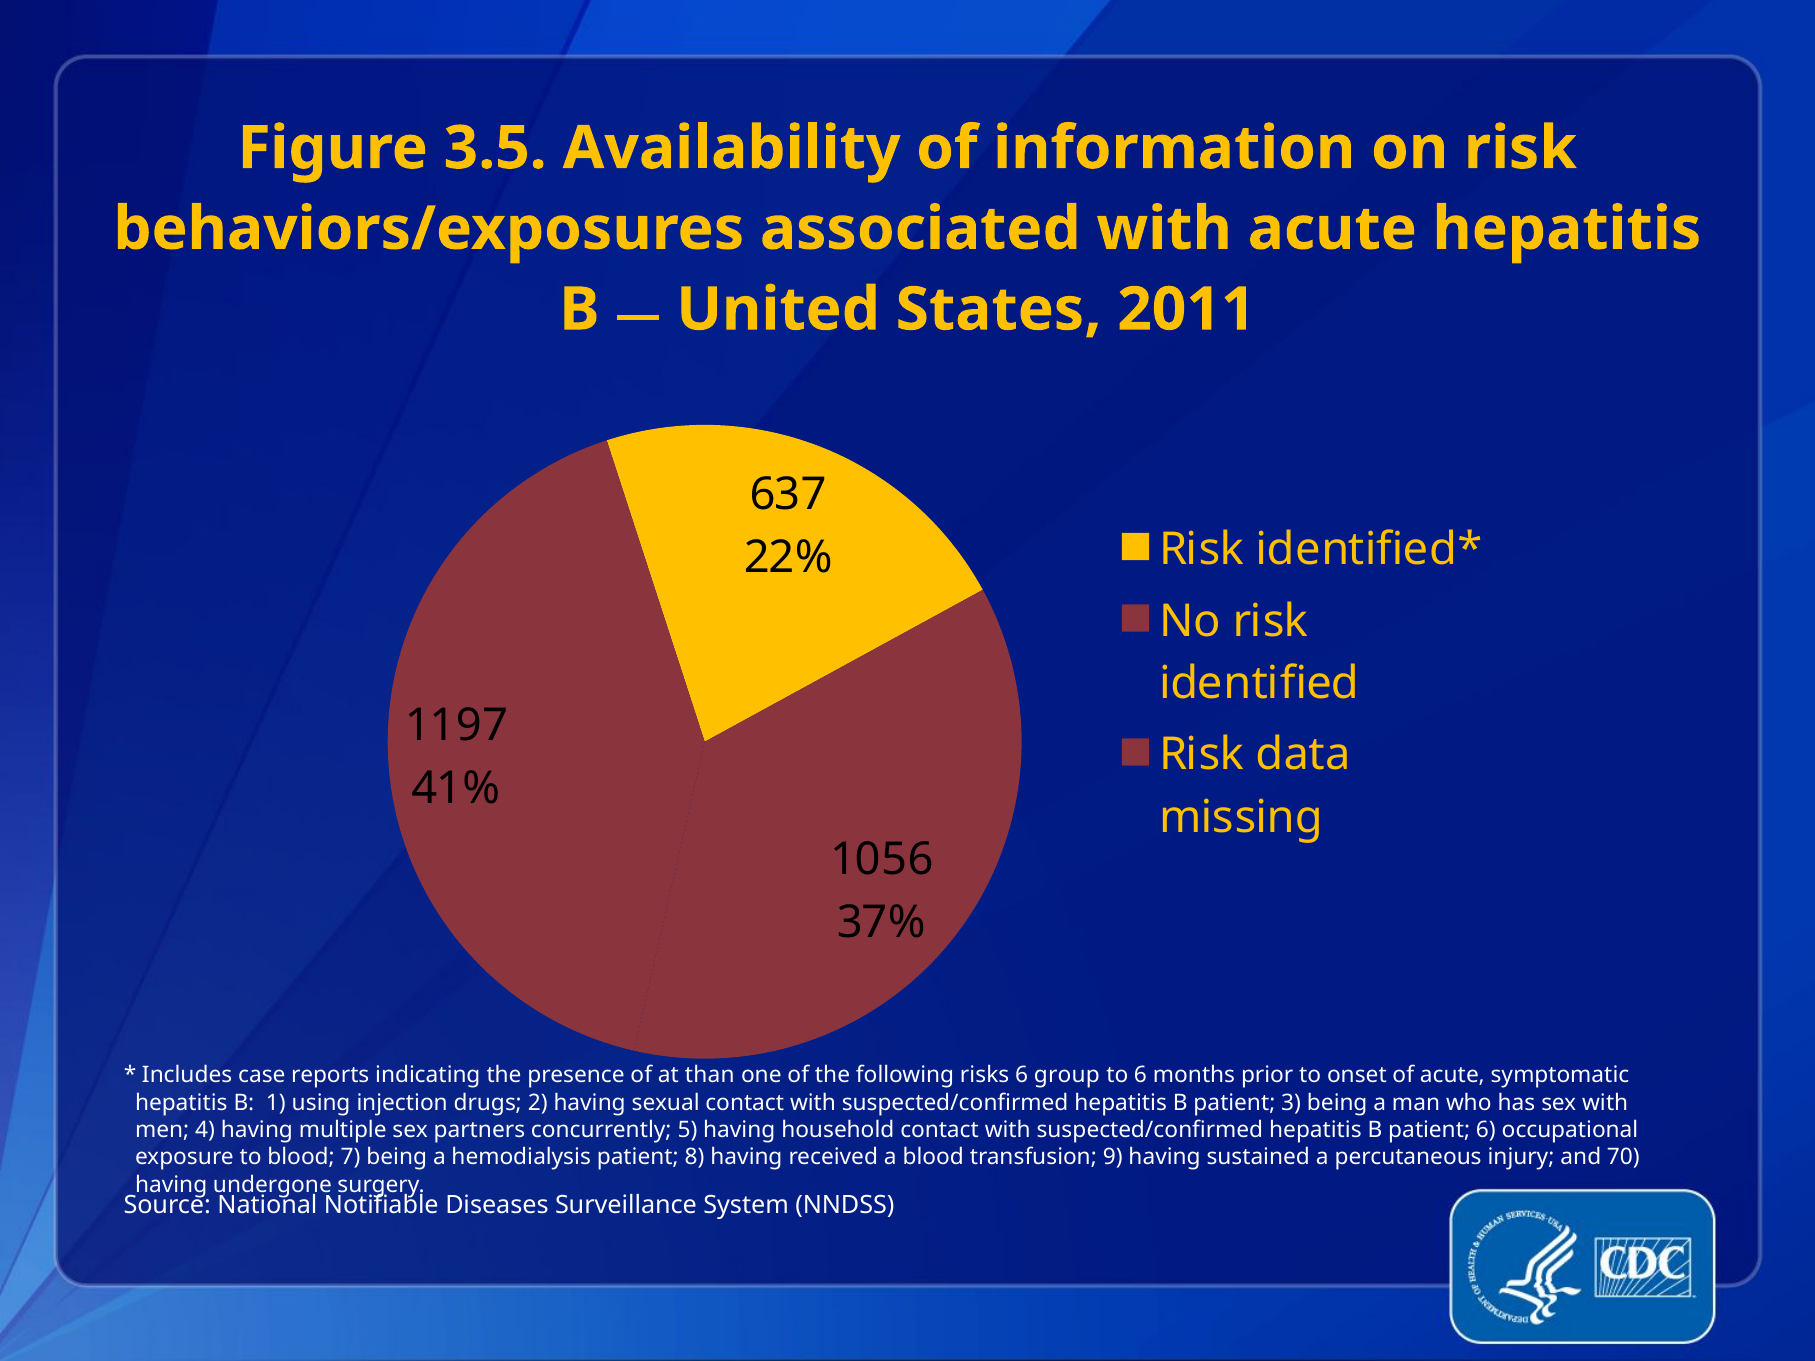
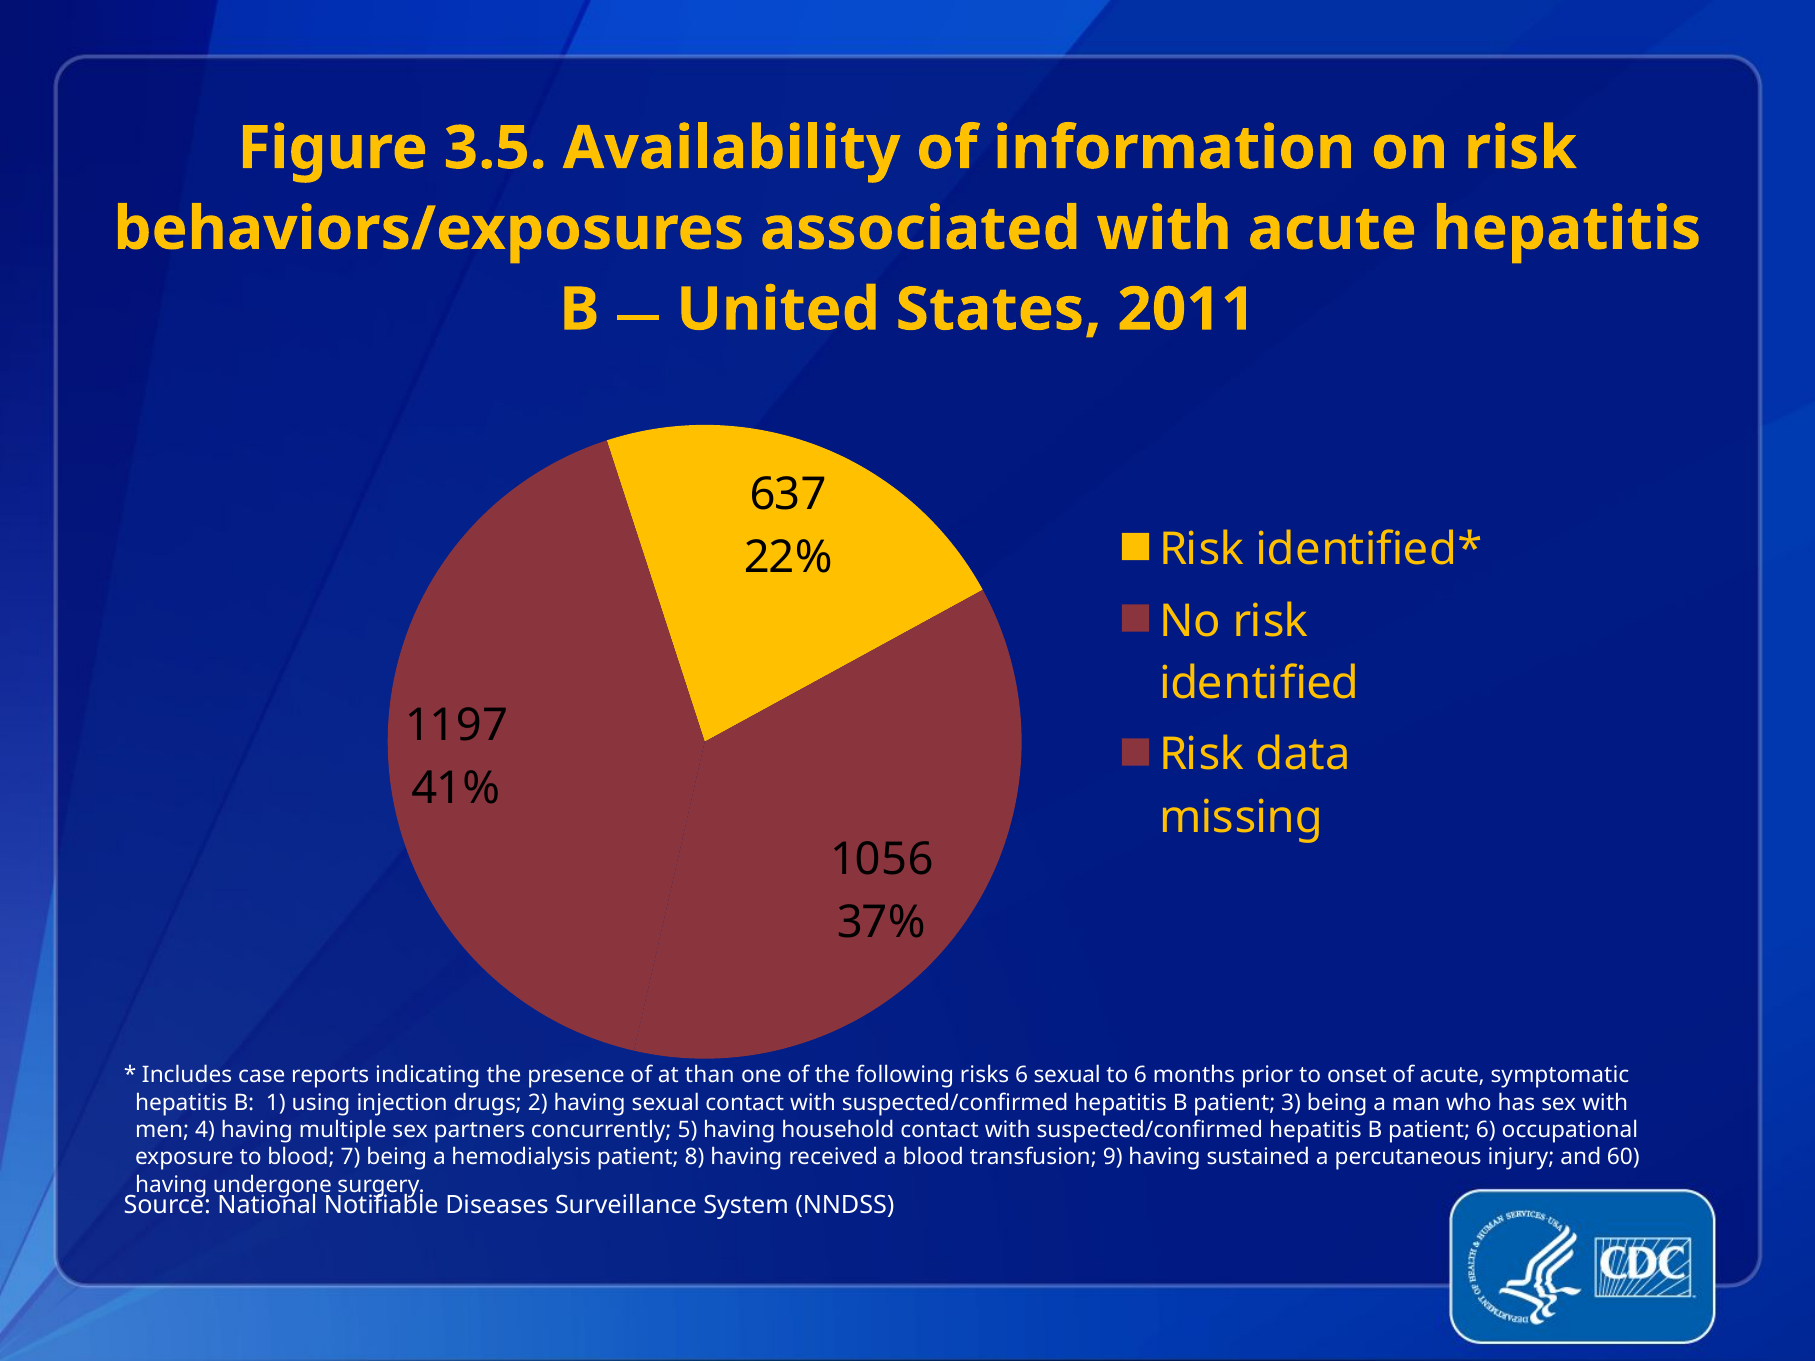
6 group: group -> sexual
70: 70 -> 60
